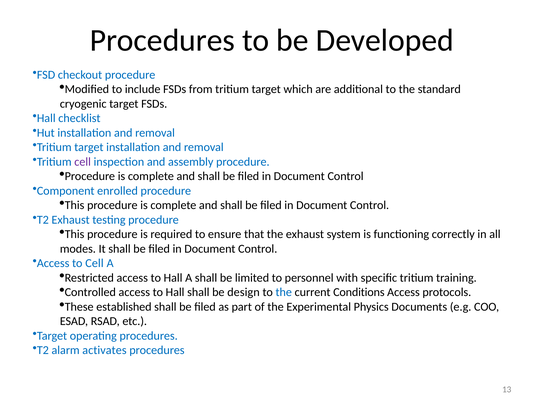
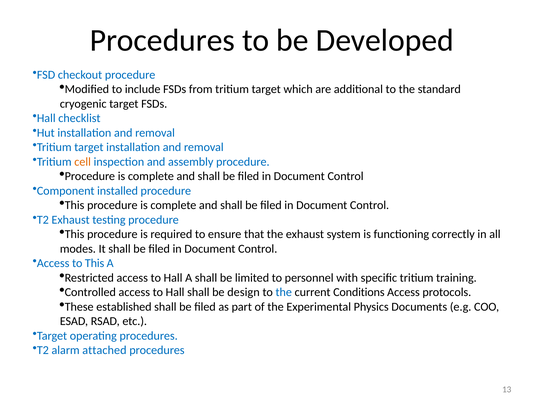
cell at (83, 162) colour: purple -> orange
enrolled: enrolled -> installed
to Cell: Cell -> This
activates: activates -> attached
